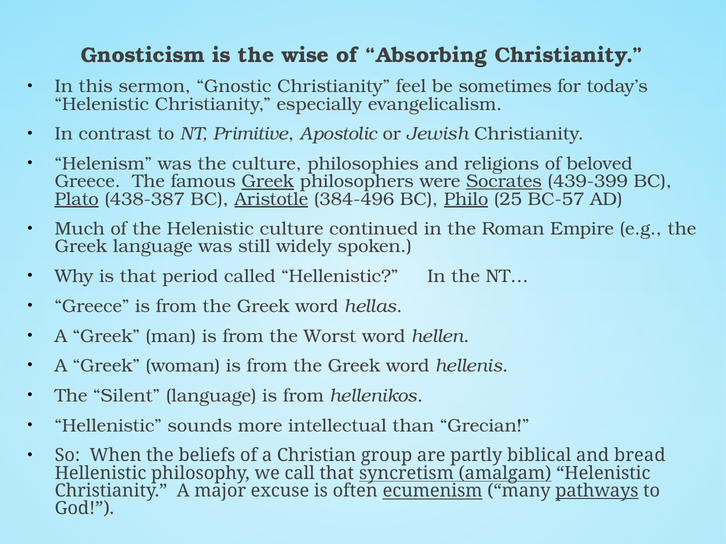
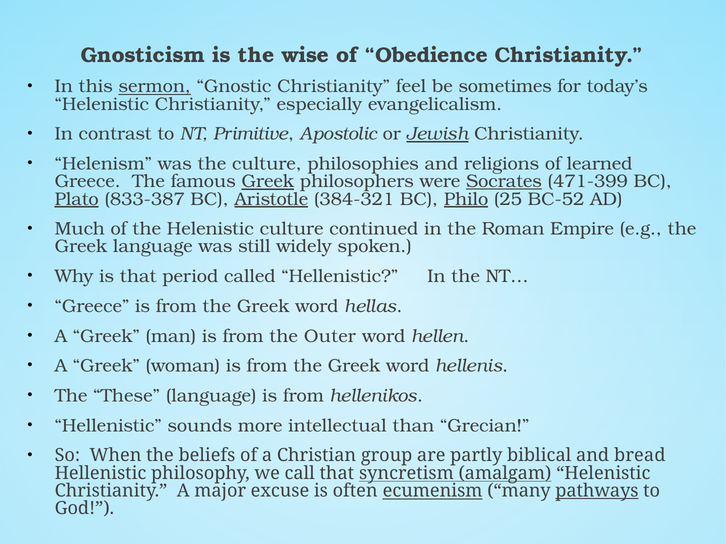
Absorbing: Absorbing -> Obedience
sermon underline: none -> present
Jewish underline: none -> present
beloved: beloved -> learned
439-399: 439-399 -> 471-399
438-387: 438-387 -> 833-387
384-496: 384-496 -> 384-321
BC-57: BC-57 -> BC-52
Worst: Worst -> Outer
Silent: Silent -> These
